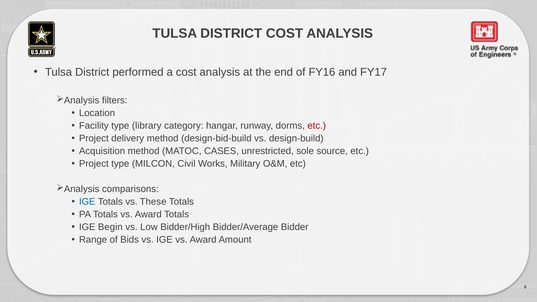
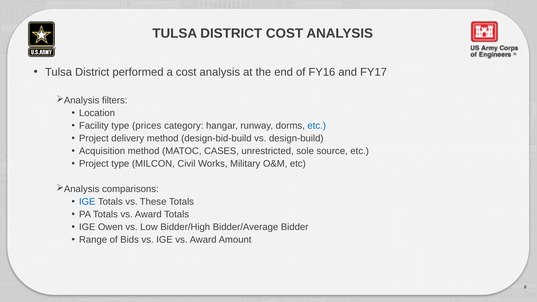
library: library -> prices
etc at (317, 126) colour: red -> blue
Begin: Begin -> Owen
